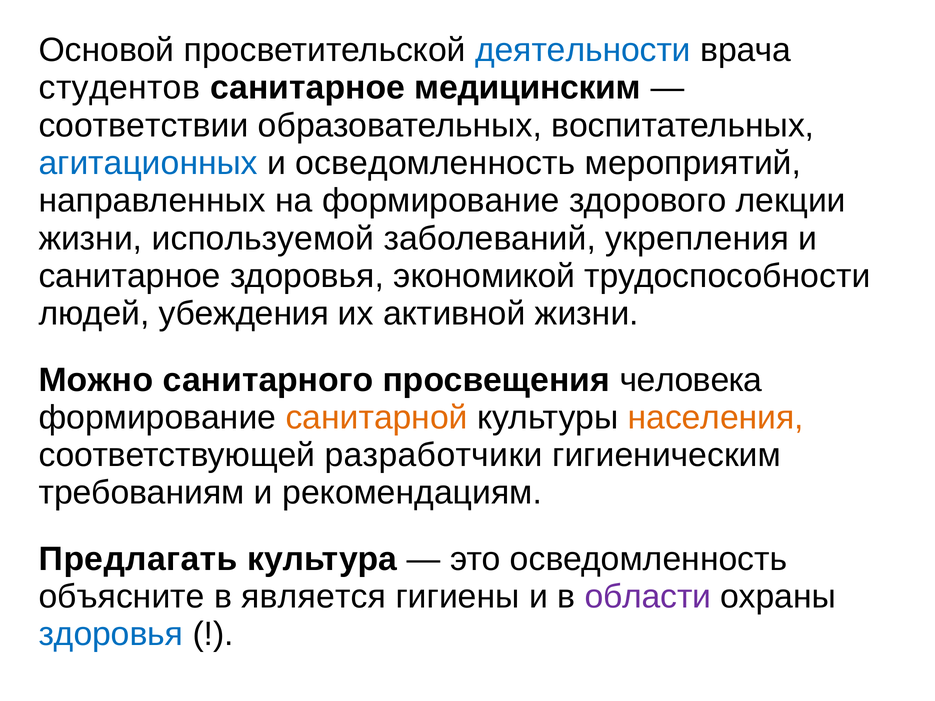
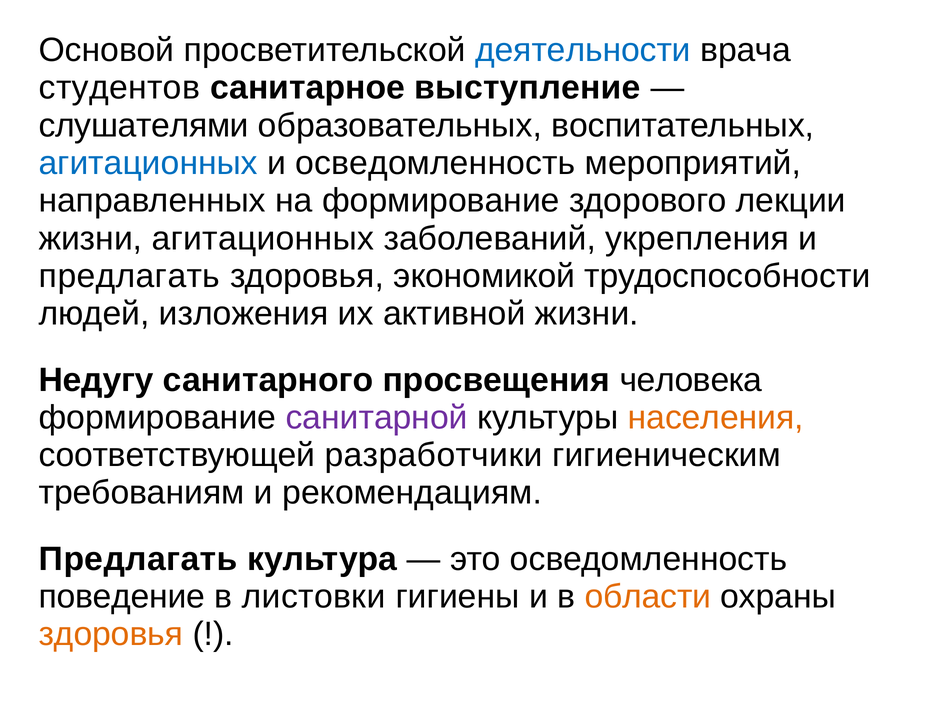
медицинским: медицинским -> выступление
соответствии: соответствии -> слушателями
жизни используемой: используемой -> агитационных
санитарное at (130, 276): санитарное -> предлагать
убеждения: убеждения -> изложения
Можно: Можно -> Недугу
санитарной colour: orange -> purple
объясните: объясните -> поведение
является: является -> листовки
области colour: purple -> orange
здоровья at (111, 635) colour: blue -> orange
